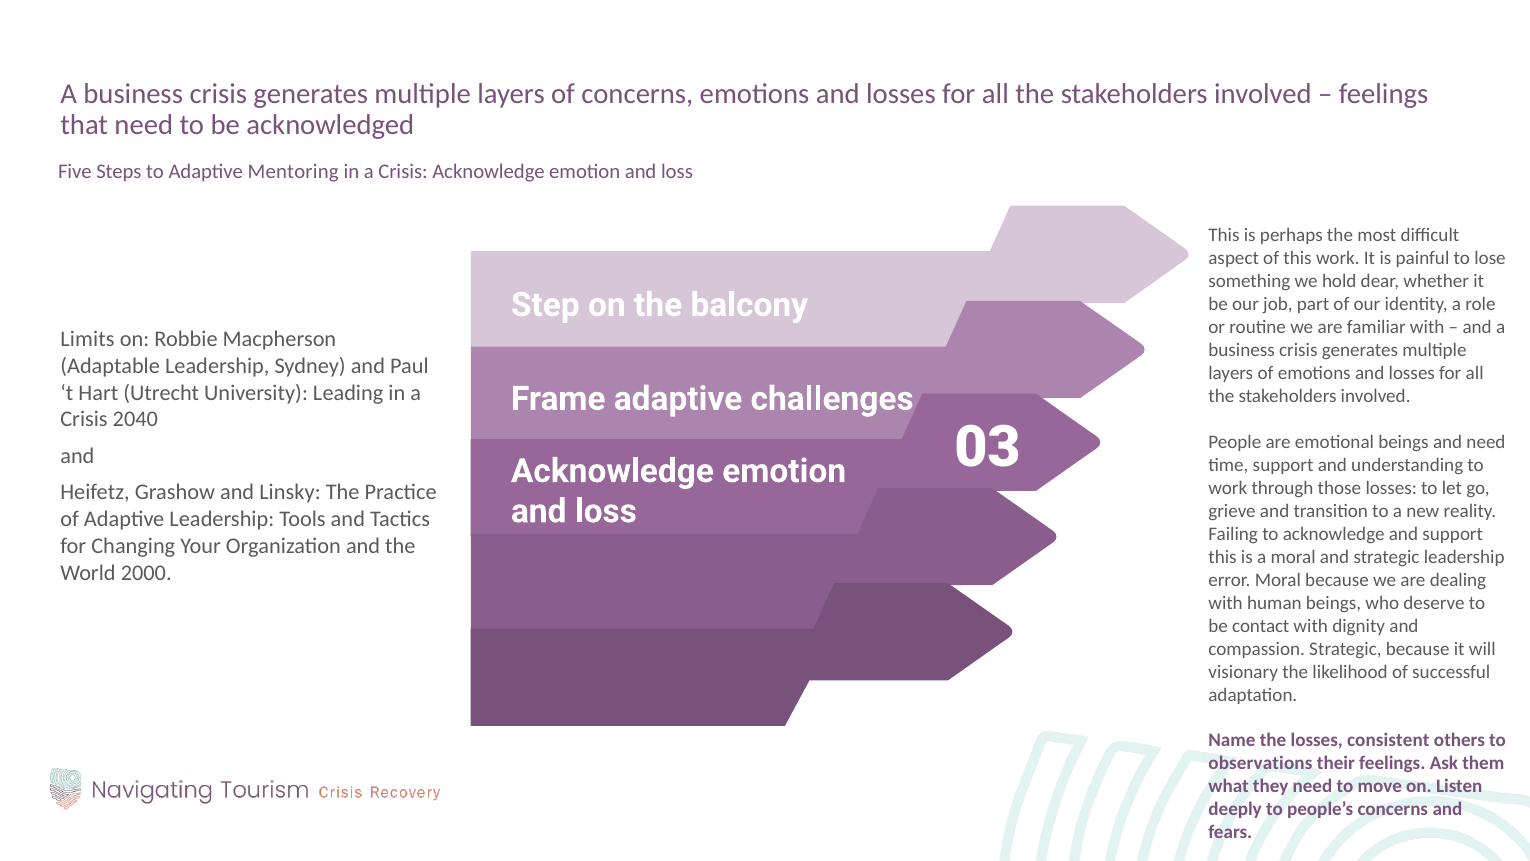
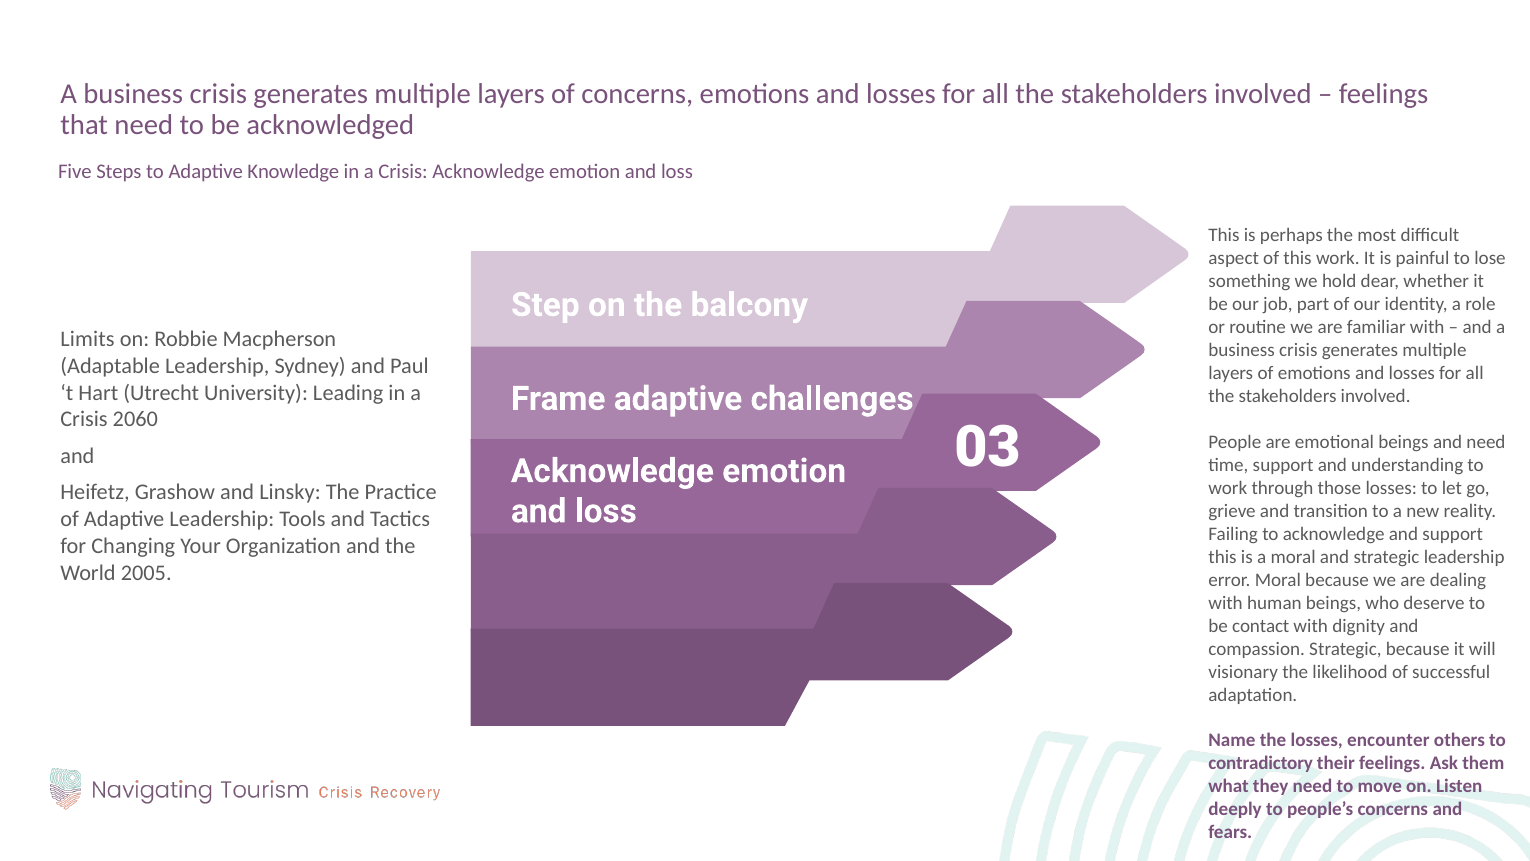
Mentoring: Mentoring -> Knowledge
2040: 2040 -> 2060
2000: 2000 -> 2005
consistent: consistent -> encounter
observations: observations -> contradictory
